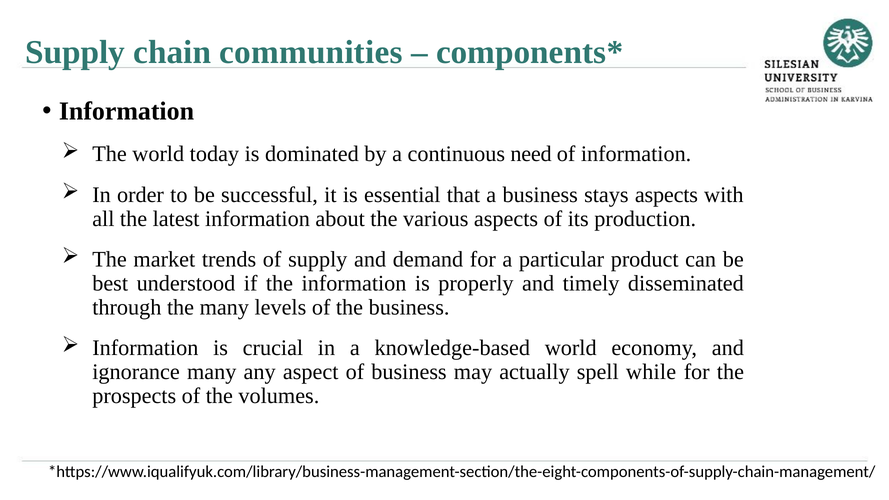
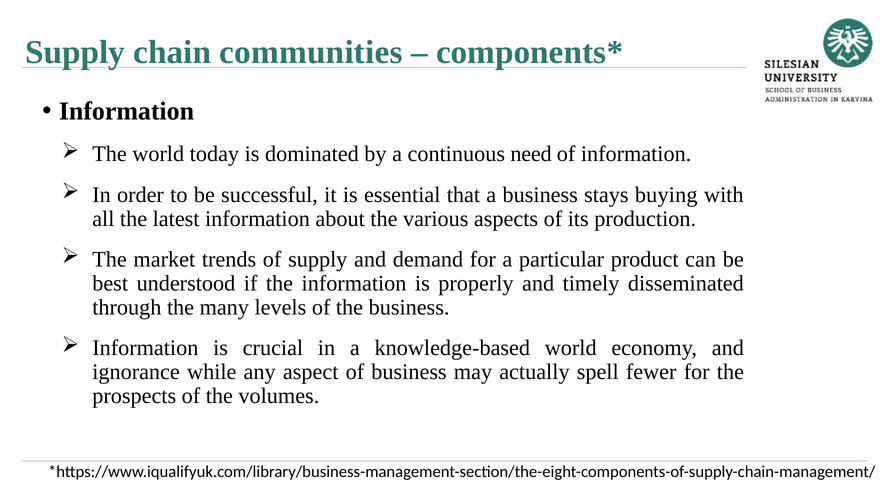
stays aspects: aspects -> buying
ignorance many: many -> while
while: while -> fewer
